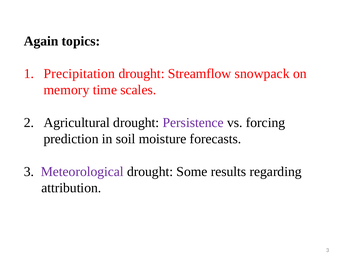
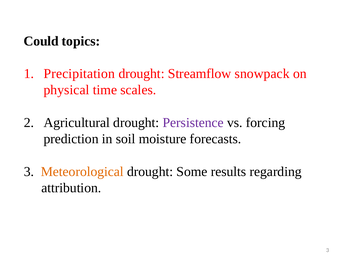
Again: Again -> Could
memory: memory -> physical
Meteorological colour: purple -> orange
